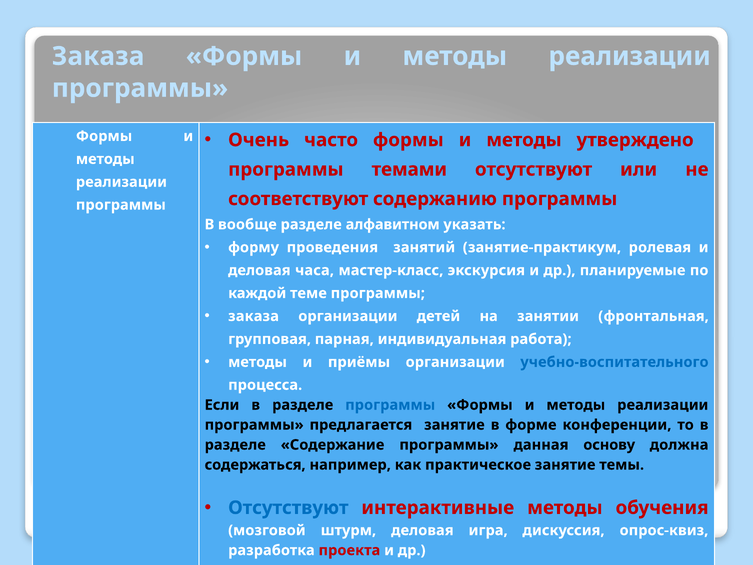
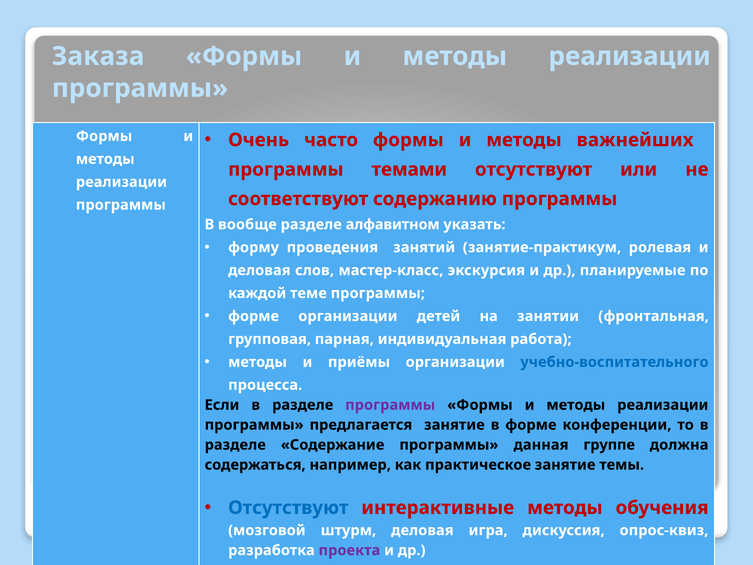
утверждено: утверждено -> важнейших
часа: часа -> слов
заказа at (254, 316): заказа -> форме
программы at (390, 405) colour: blue -> purple
основу: основу -> группе
проекта colour: red -> purple
